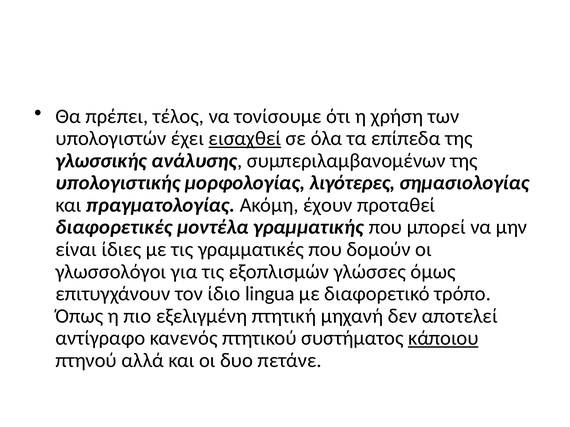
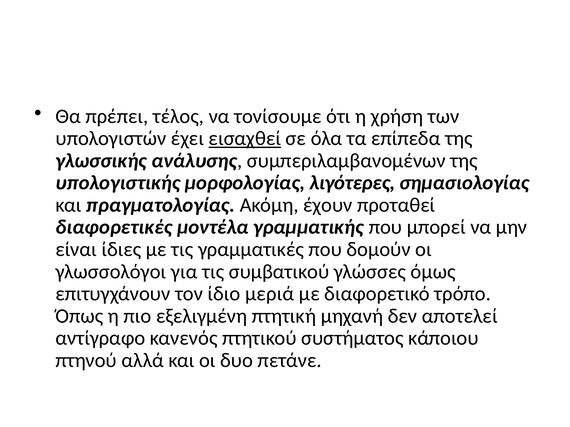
εξοπλισμών: εξοπλισμών -> συμβατικού
lingua: lingua -> μεριά
κάποιου underline: present -> none
